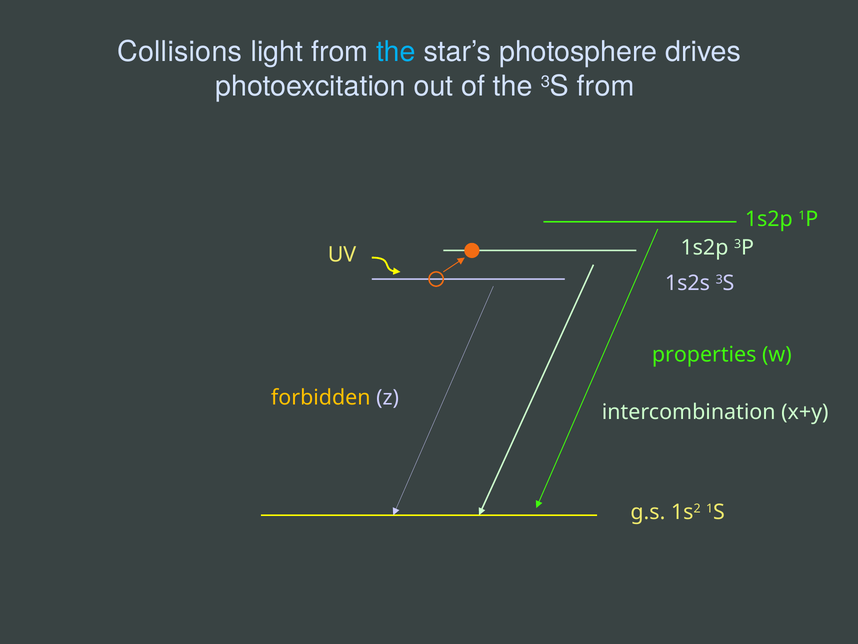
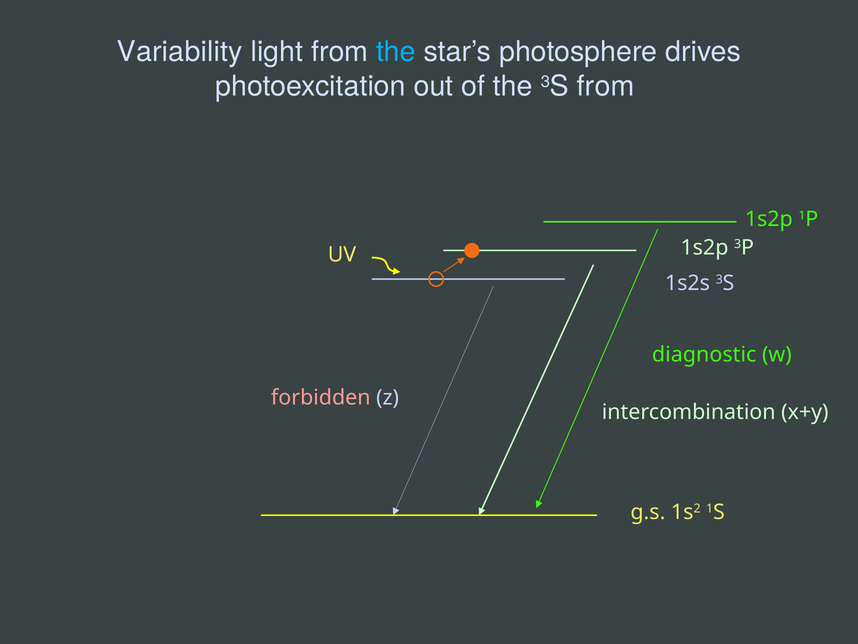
Collisions: Collisions -> Variability
properties: properties -> diagnostic
forbidden colour: yellow -> pink
